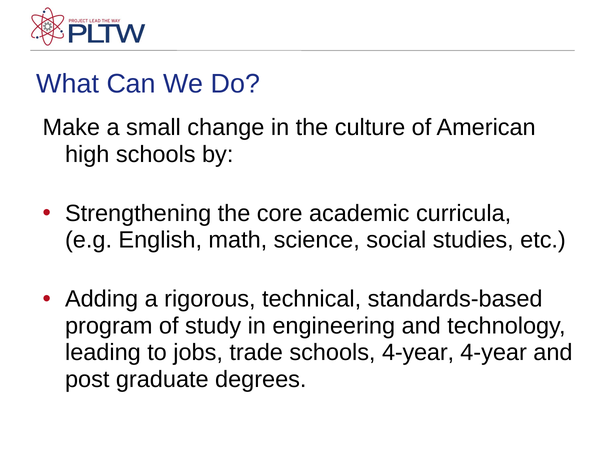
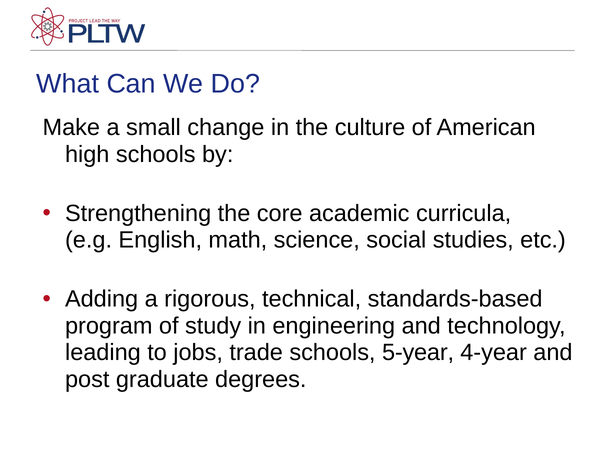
schools 4-year: 4-year -> 5-year
